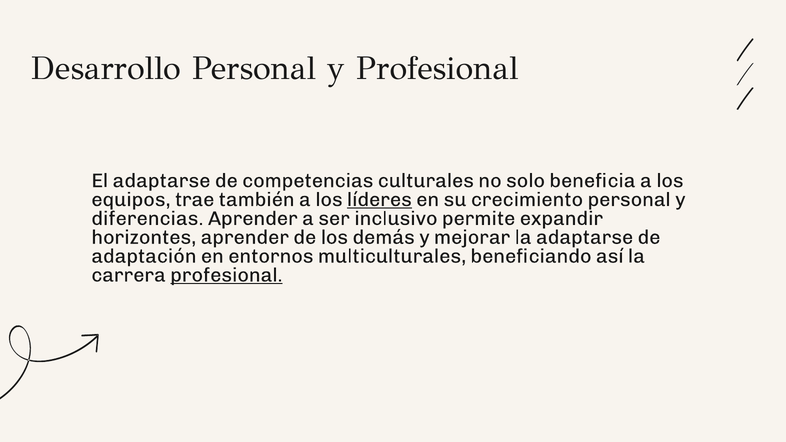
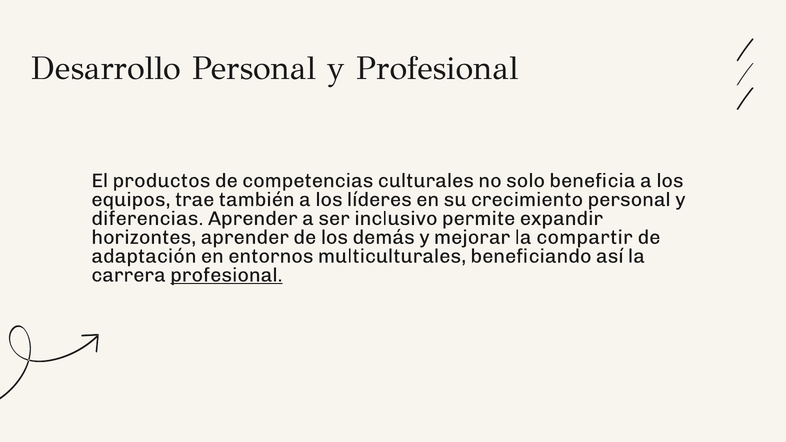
El adaptarse: adaptarse -> productos
líderes underline: present -> none
la adaptarse: adaptarse -> compartir
